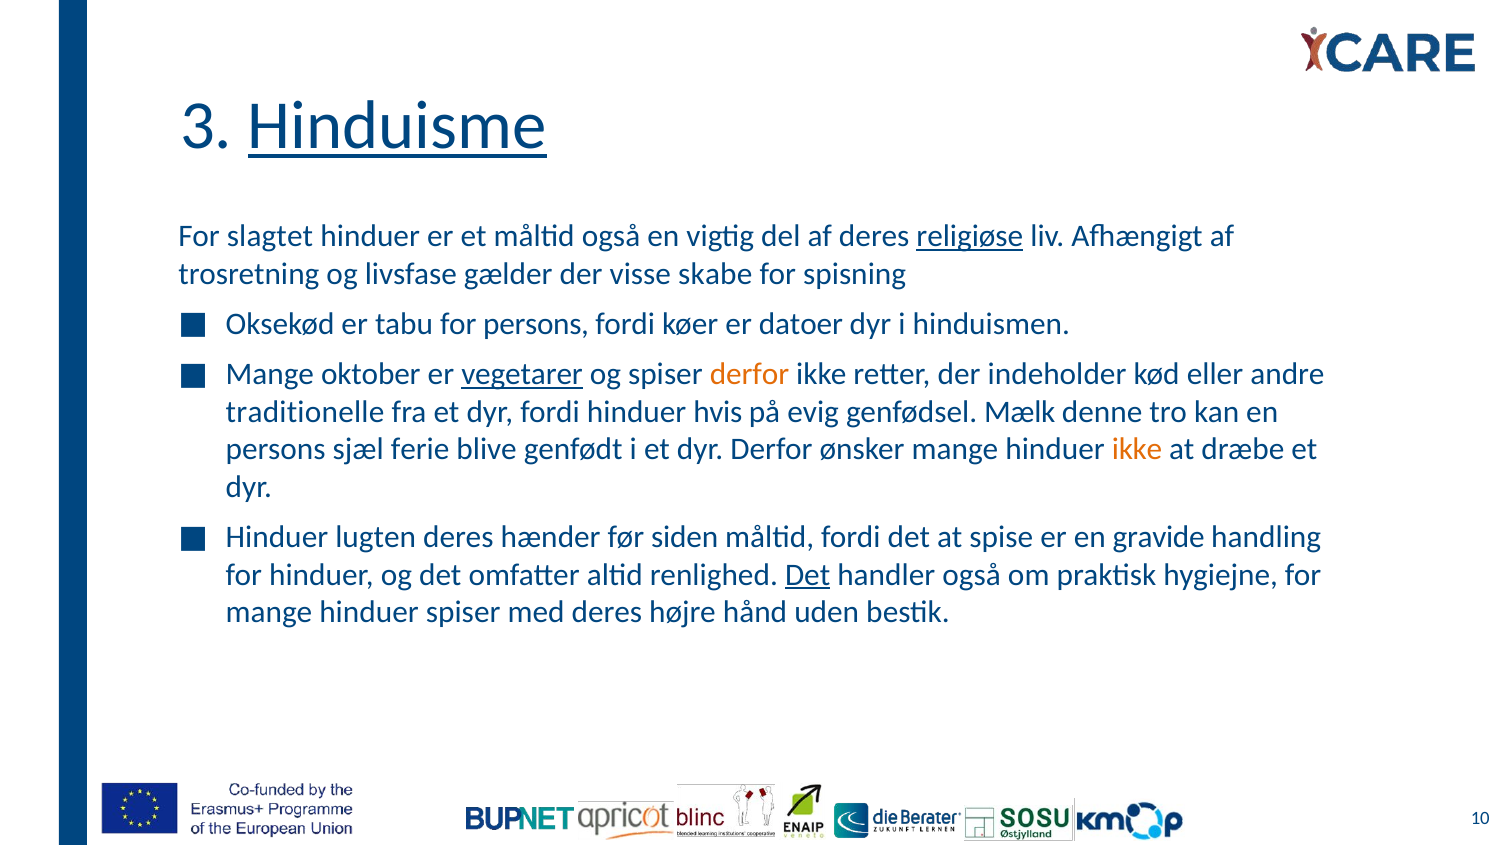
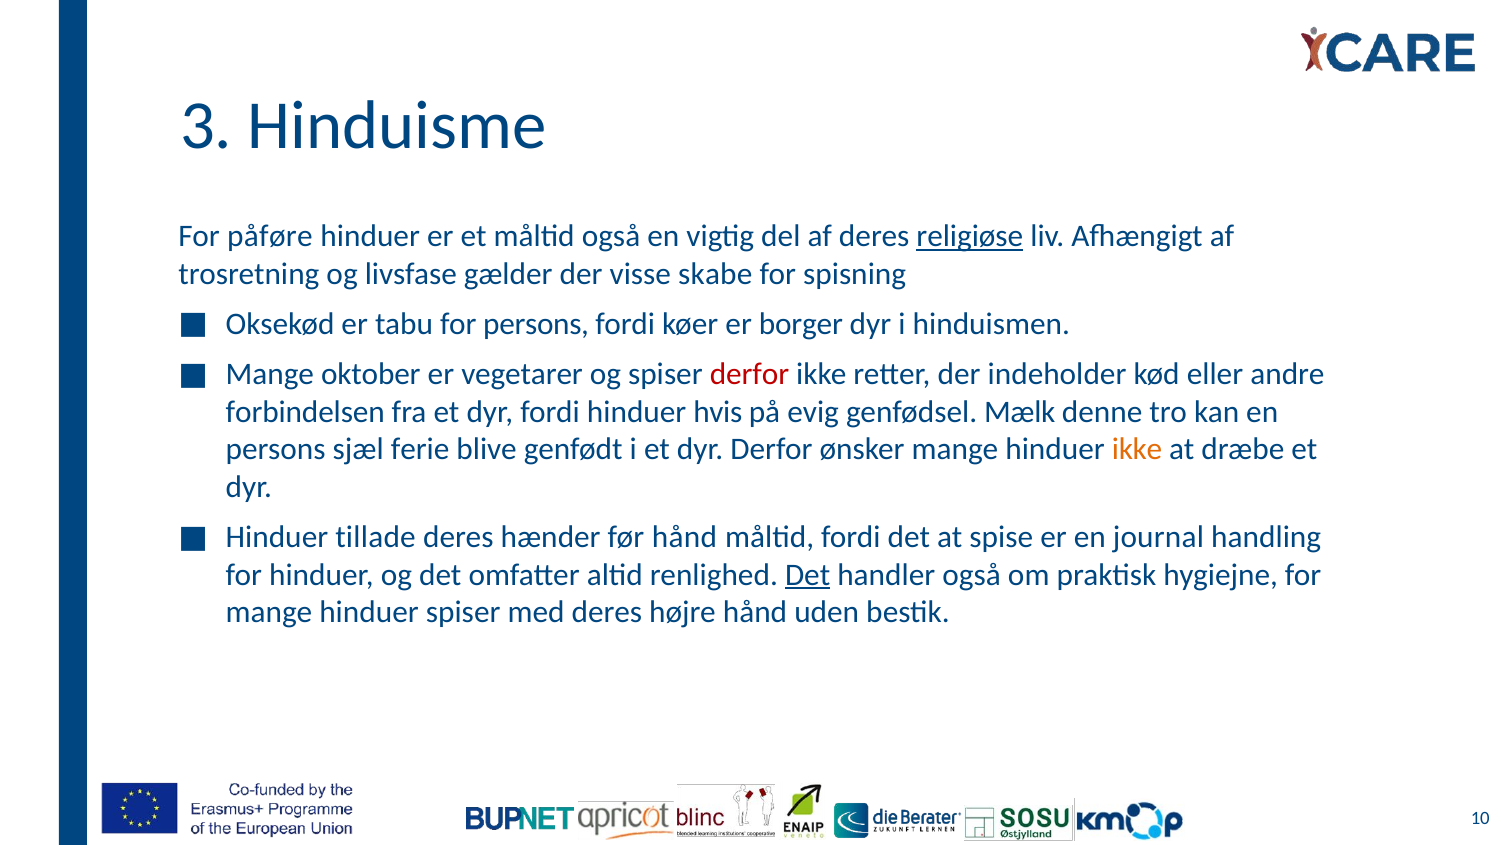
Hinduisme underline: present -> none
slagtet: slagtet -> påføre
datoer: datoer -> borger
vegetarer underline: present -> none
derfor at (749, 374) colour: orange -> red
traditionelle: traditionelle -> forbindelsen
lugten: lugten -> tillade
før siden: siden -> hånd
gravide: gravide -> journal
